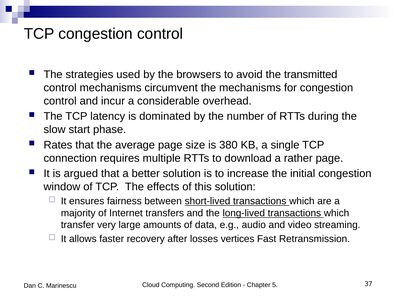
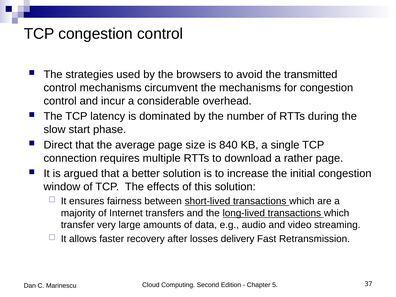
Rates: Rates -> Direct
380: 380 -> 840
vertices: vertices -> delivery
